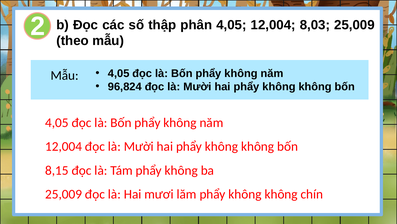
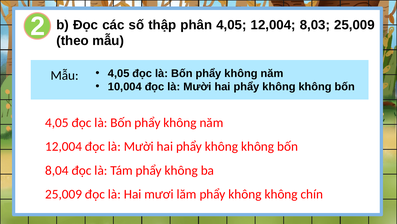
96,824: 96,824 -> 10,004
8,15: 8,15 -> 8,04
